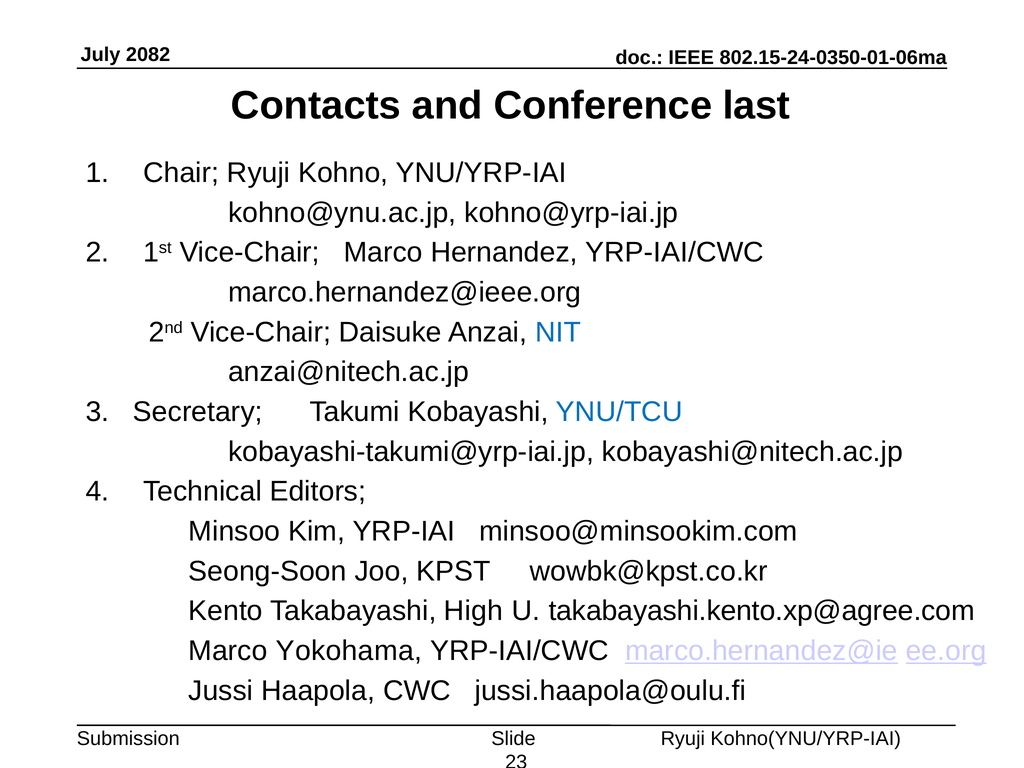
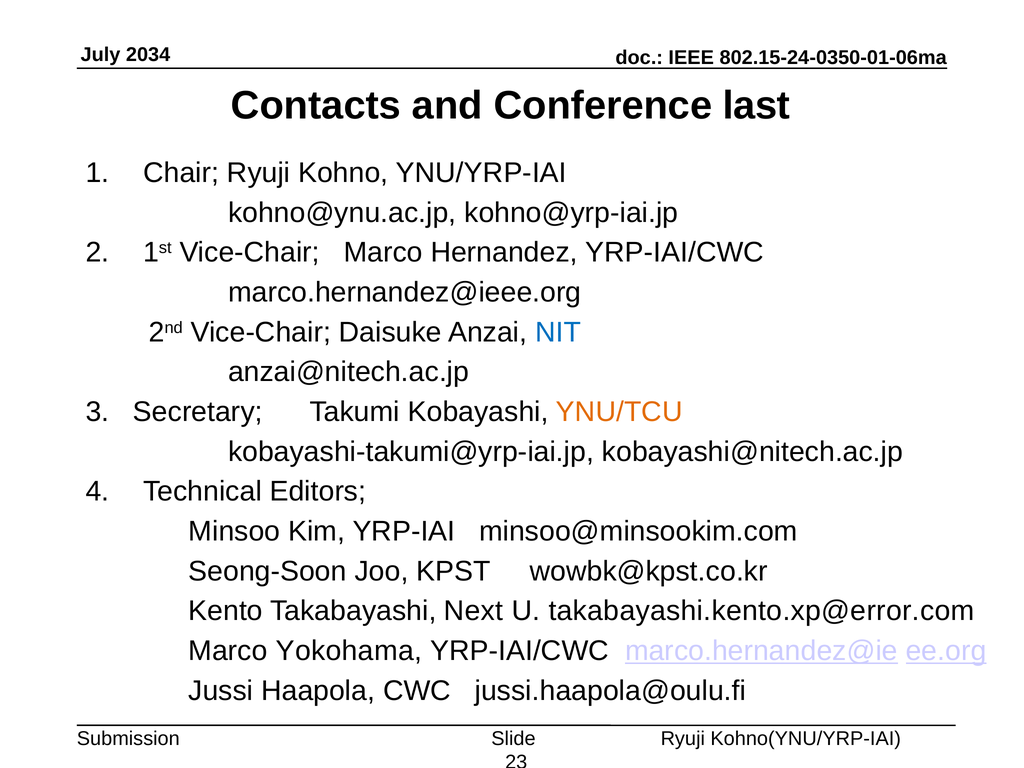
2082: 2082 -> 2034
YNU/TCU colour: blue -> orange
High: High -> Next
takabayashi.kento.xp@agree.com: takabayashi.kento.xp@agree.com -> takabayashi.kento.xp@error.com
